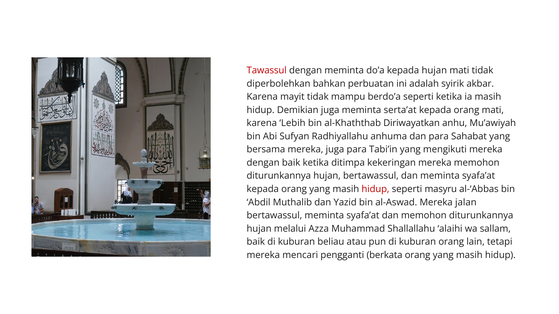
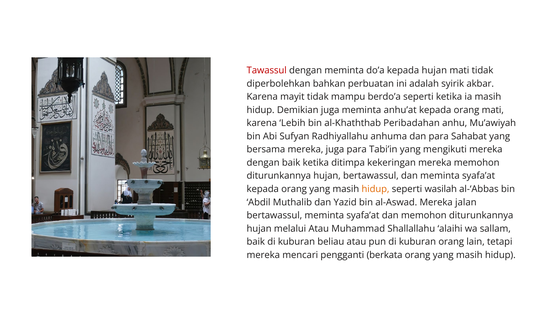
serta’at: serta’at -> anhu’at
Diriwayatkan: Diriwayatkan -> Peribadahan
hidup at (375, 189) colour: red -> orange
masyru: masyru -> wasilah
melalui Azza: Azza -> Atau
